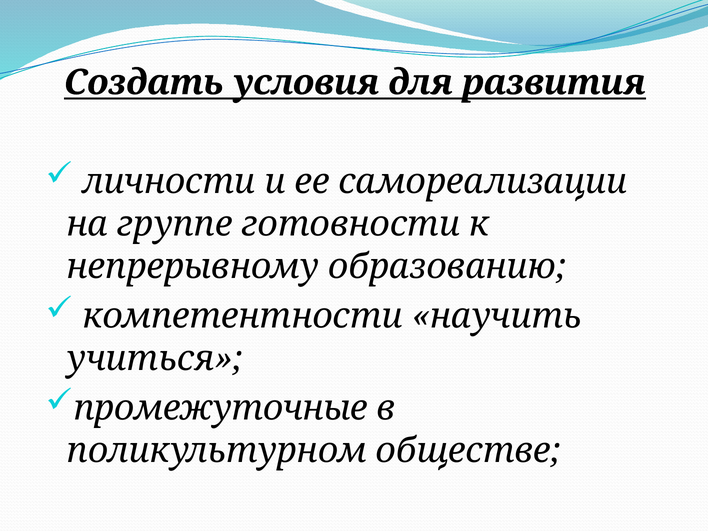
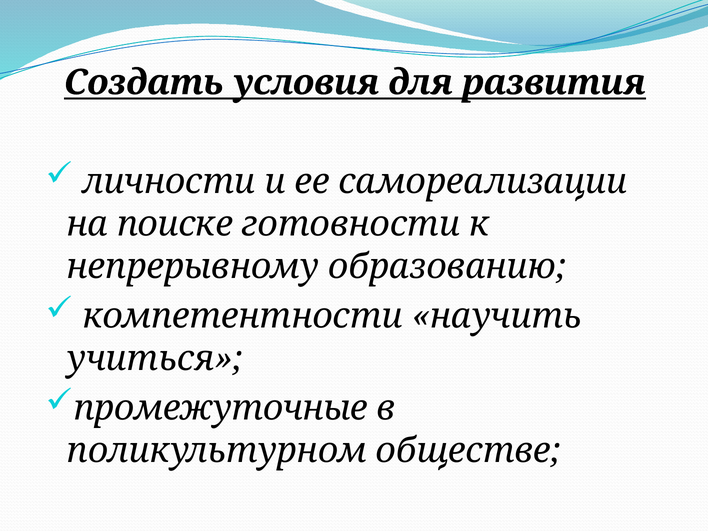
группе: группе -> поиске
